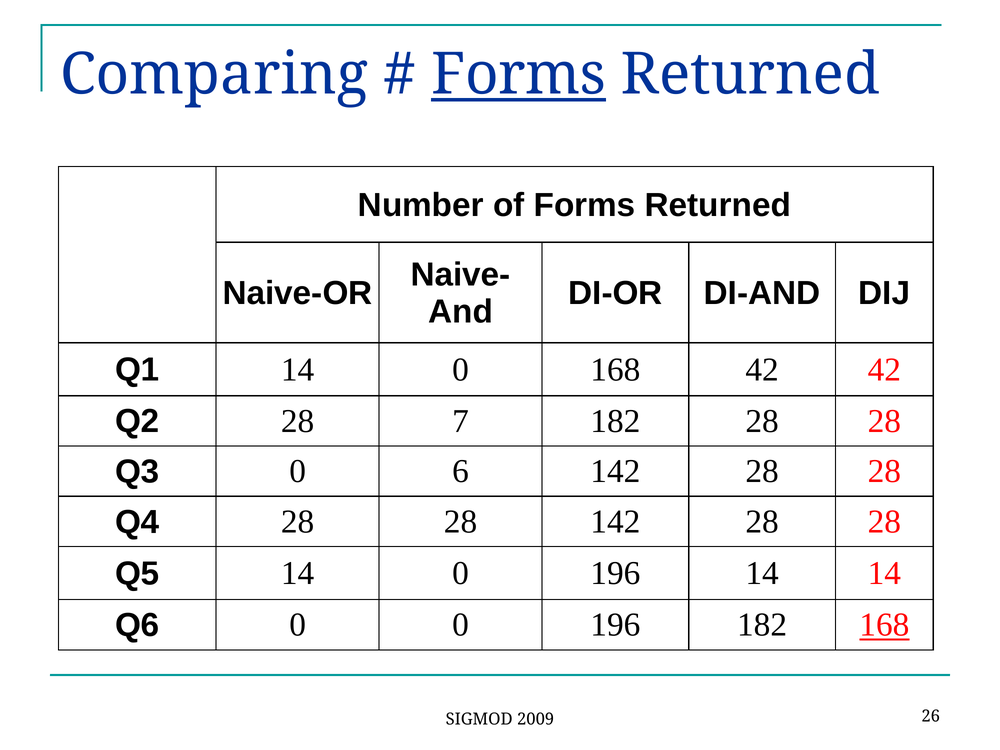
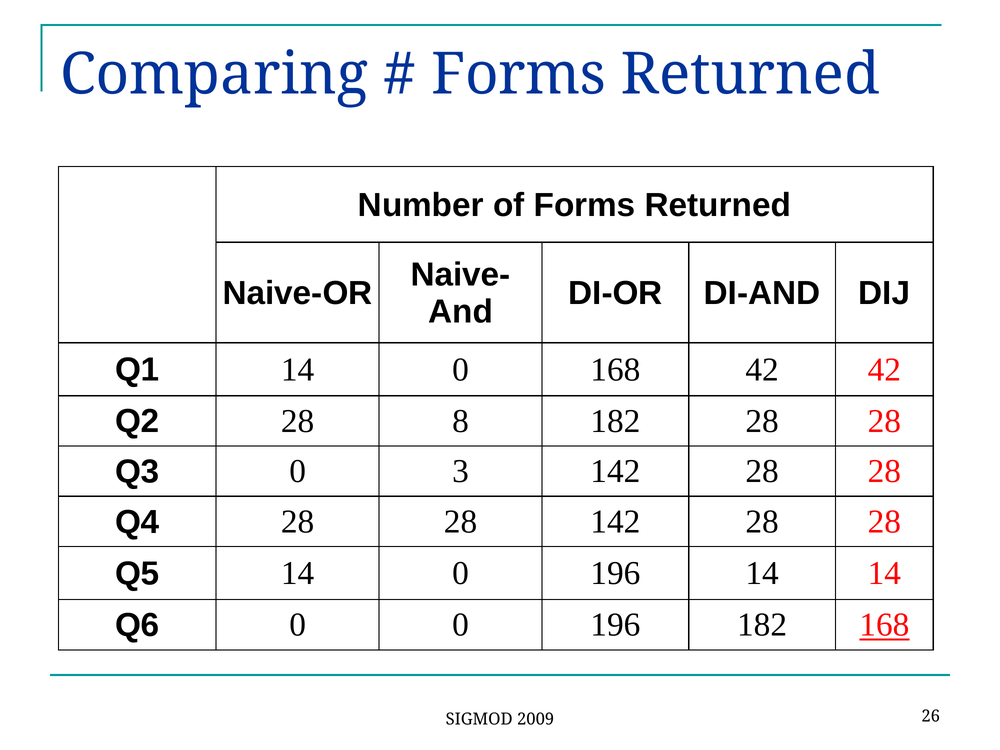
Forms at (519, 74) underline: present -> none
7: 7 -> 8
6: 6 -> 3
